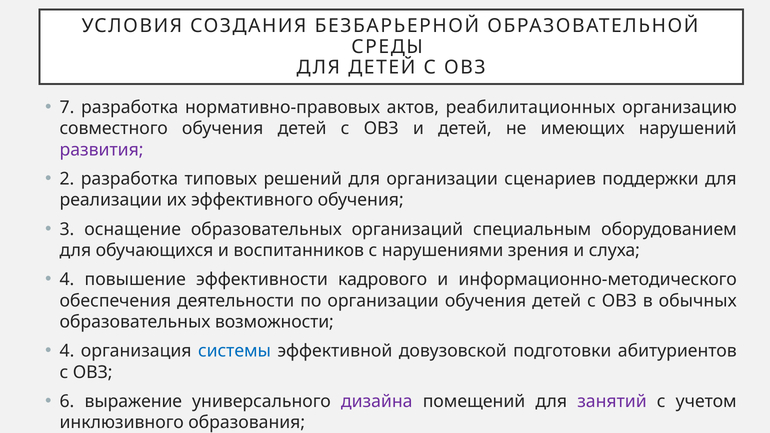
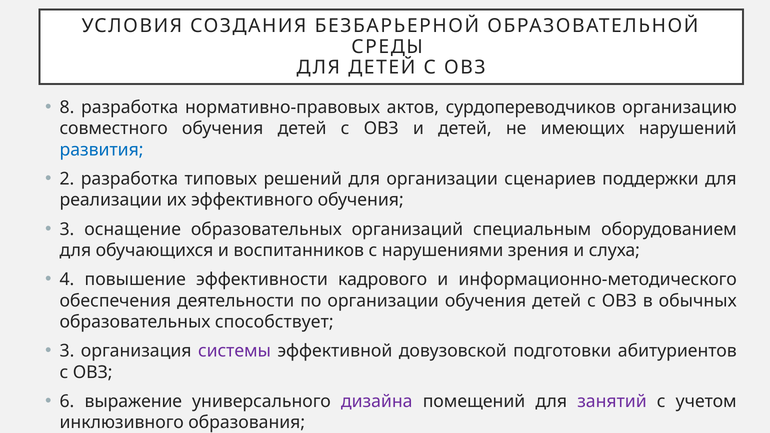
7: 7 -> 8
реабилитационных: реабилитационных -> сурдопереводчиков
развития colour: purple -> blue
возможности: возможности -> способствует
4 at (67, 351): 4 -> 3
системы colour: blue -> purple
